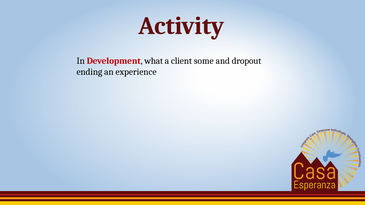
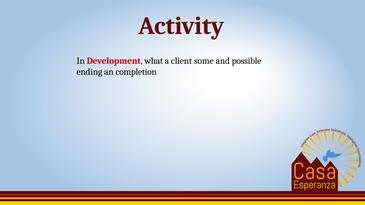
dropout: dropout -> possible
experience: experience -> completion
